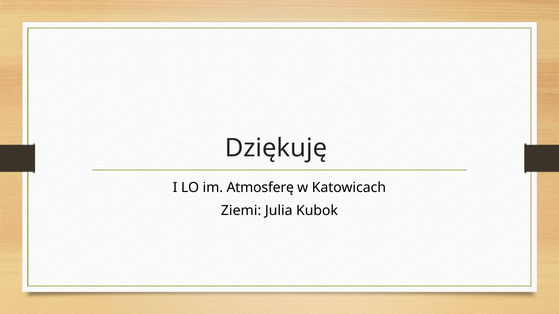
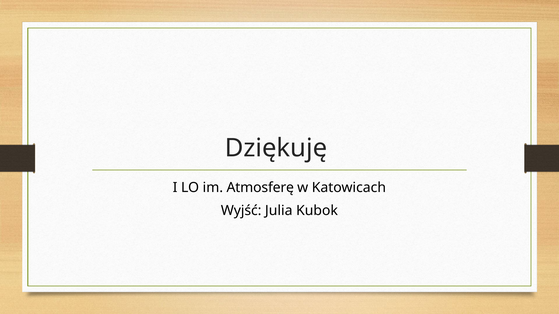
Ziemi: Ziemi -> Wyjść
